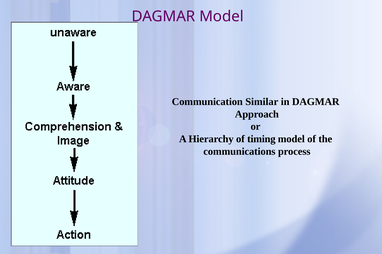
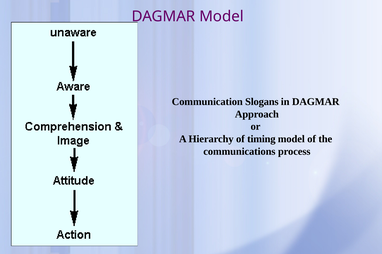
Similar: Similar -> Slogans
